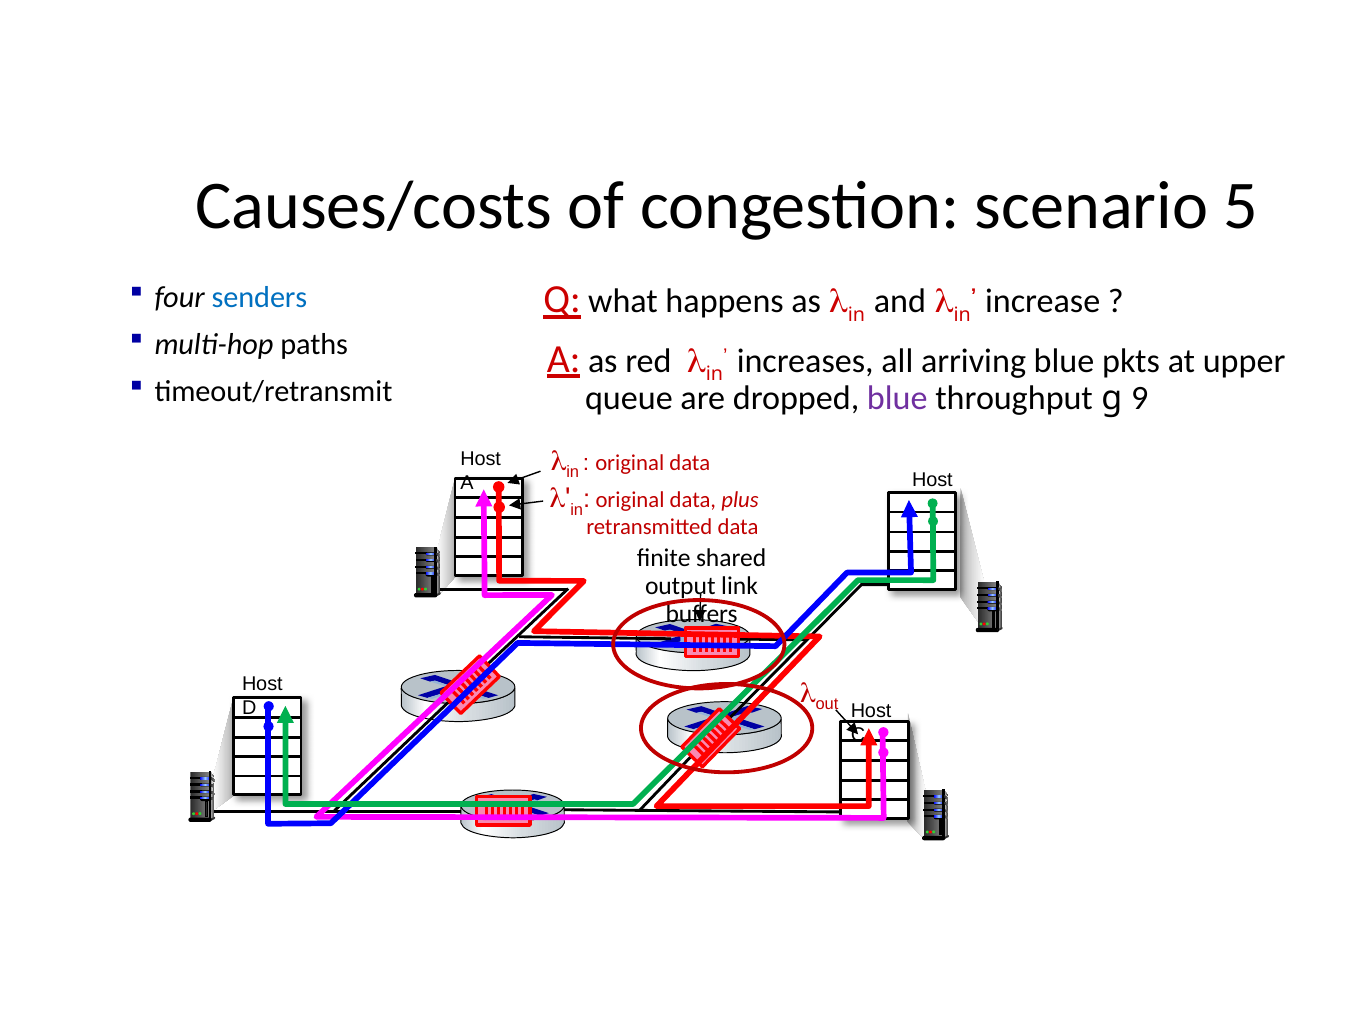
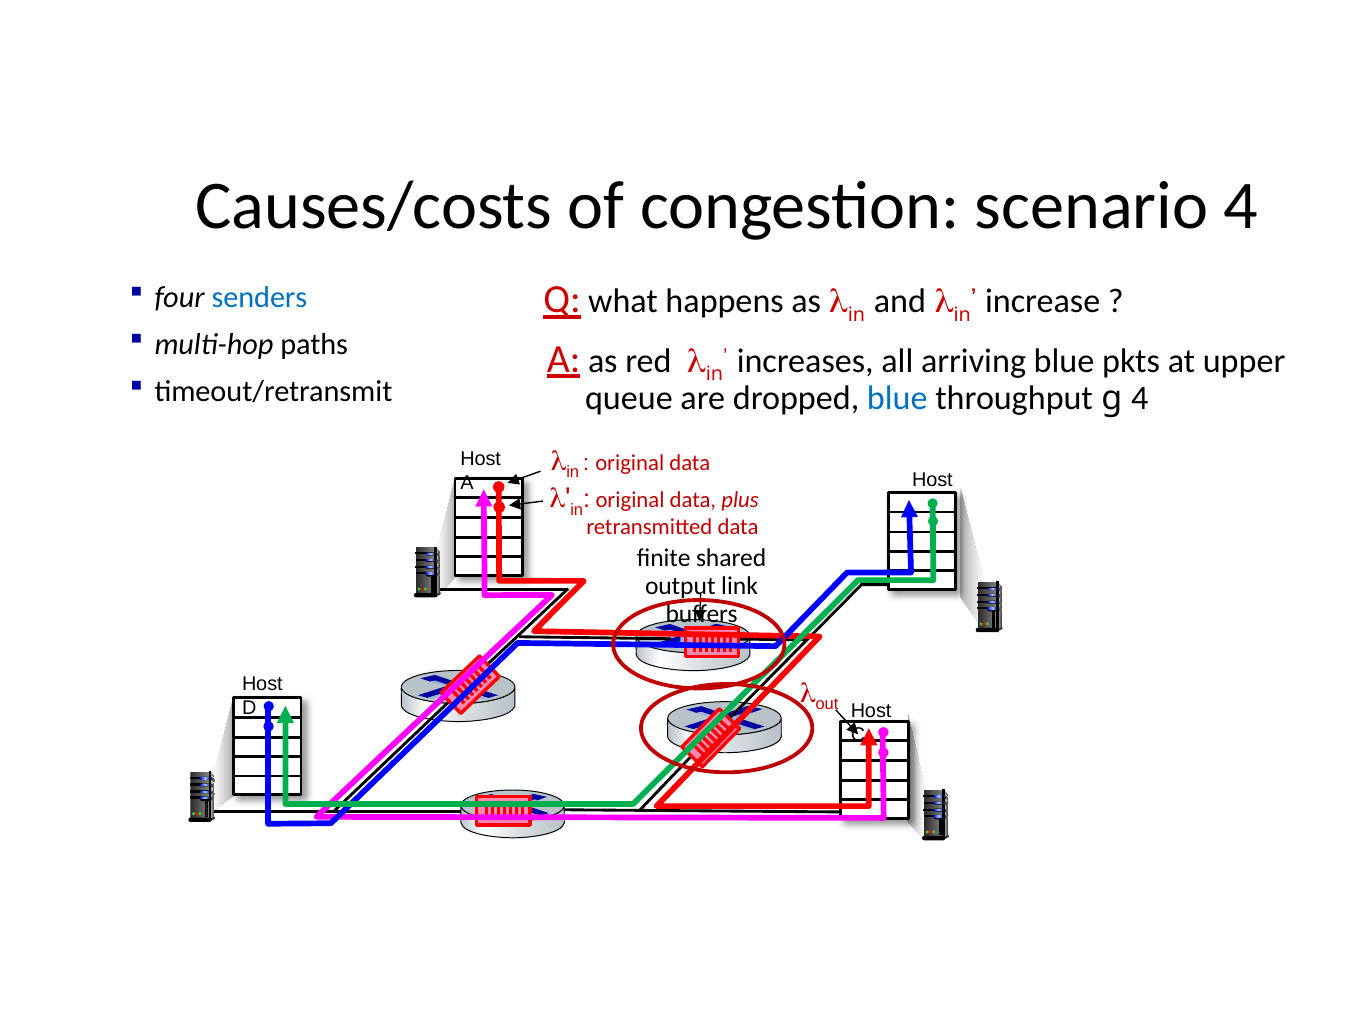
scenario 5: 5 -> 4
blue at (897, 398) colour: purple -> blue
g 9: 9 -> 4
